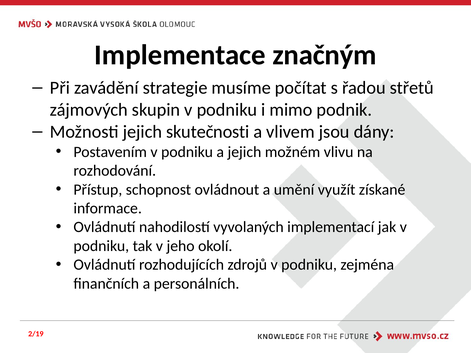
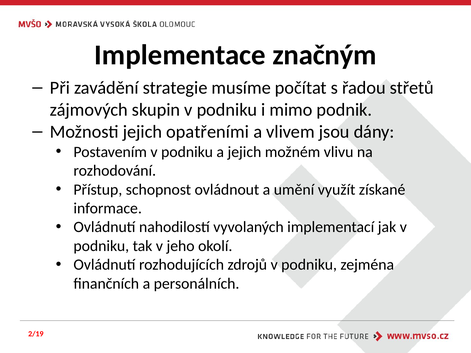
skutečnosti: skutečnosti -> opatřeními
